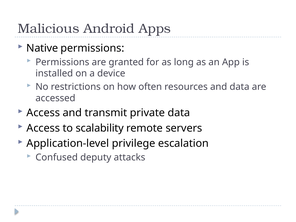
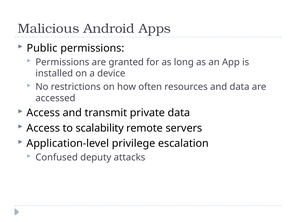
Native: Native -> Public
